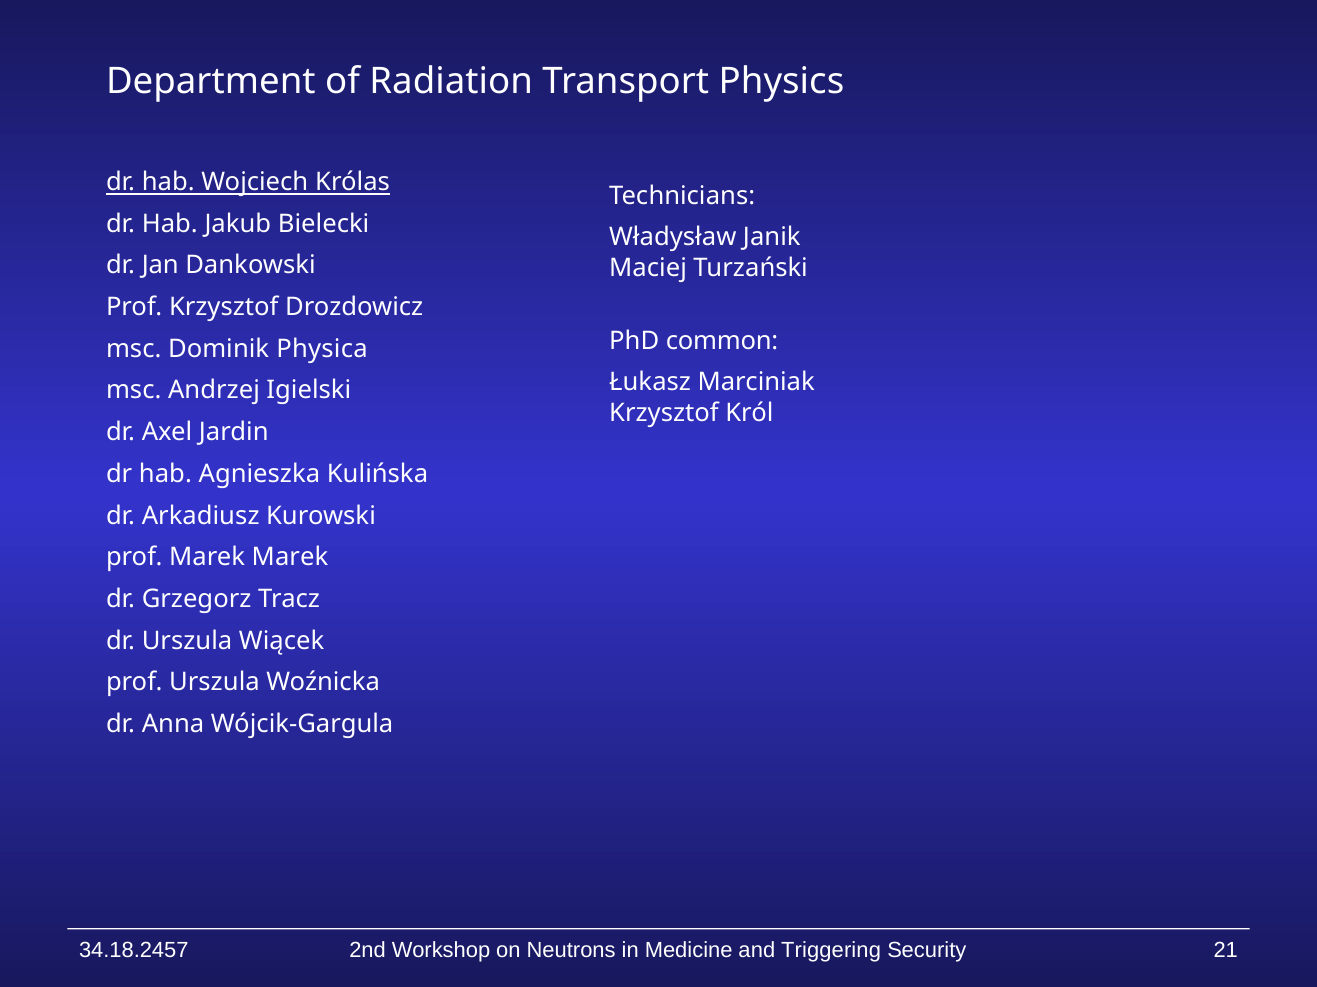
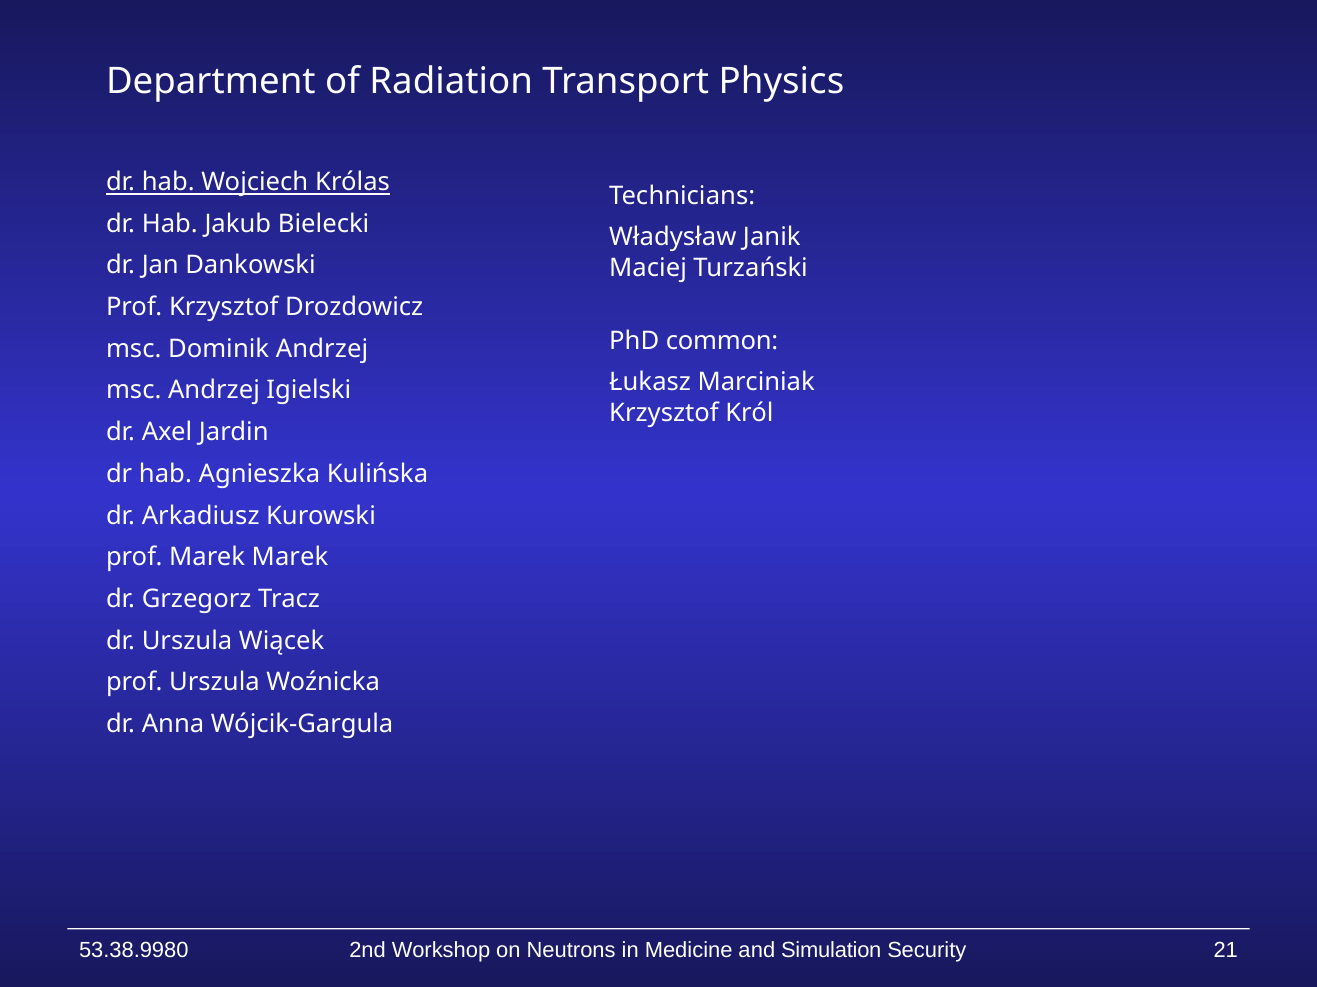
Dominik Physica: Physica -> Andrzej
34.18.2457: 34.18.2457 -> 53.38.9980
Triggering: Triggering -> Simulation
